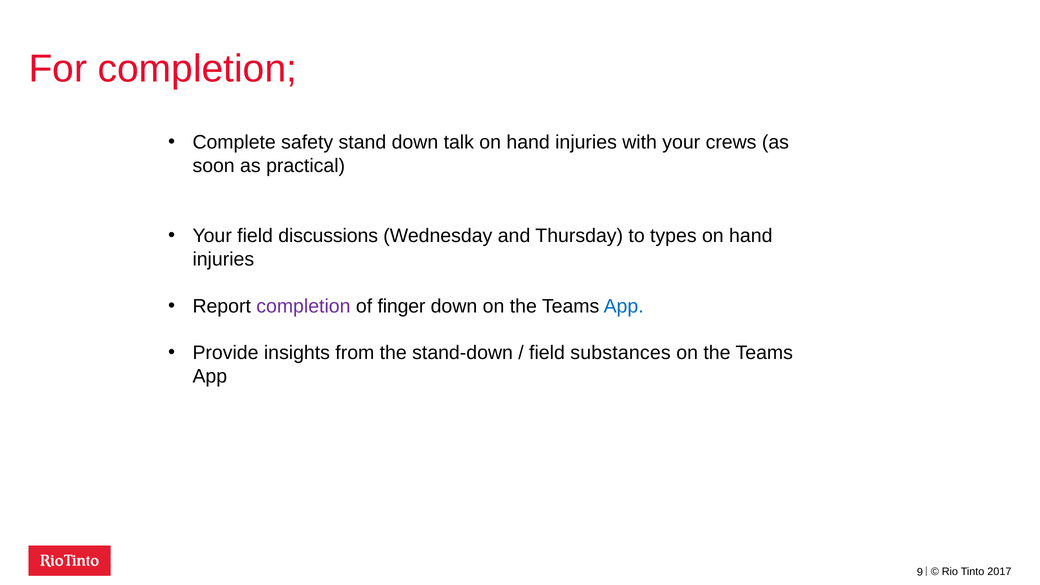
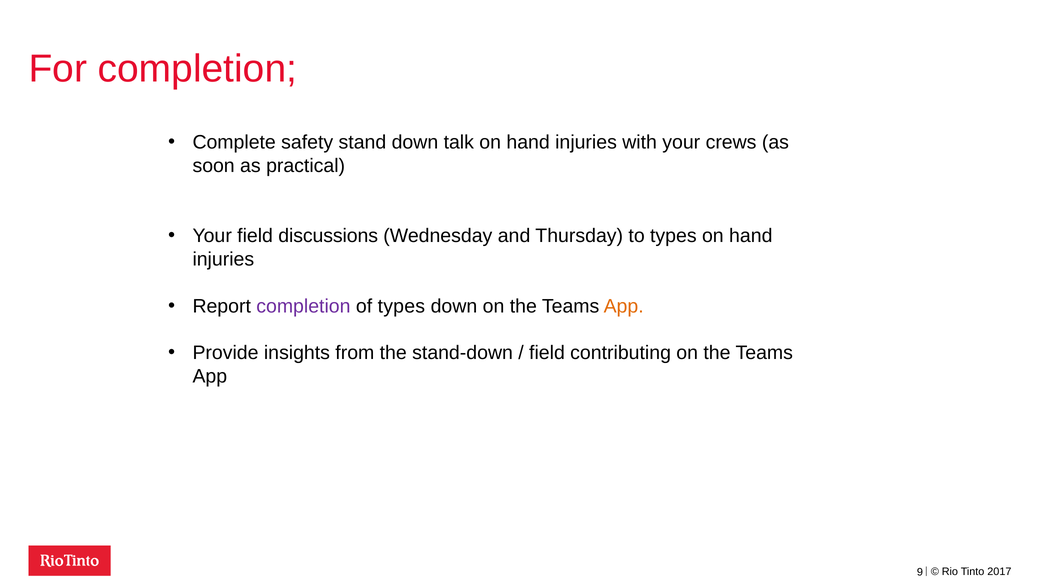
of finger: finger -> types
App at (624, 306) colour: blue -> orange
substances: substances -> contributing
